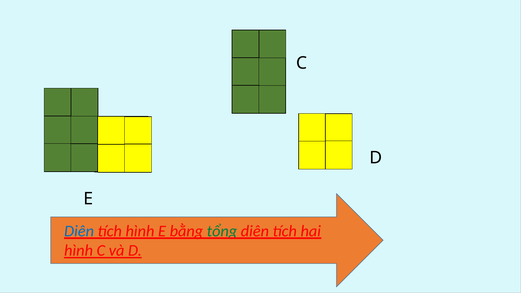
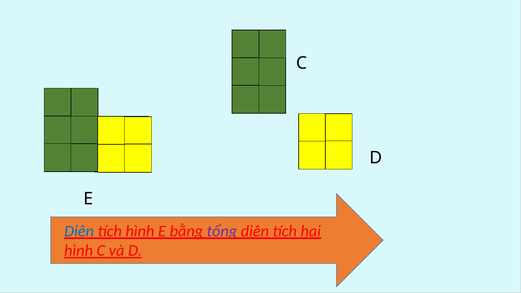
tổng colour: green -> purple
